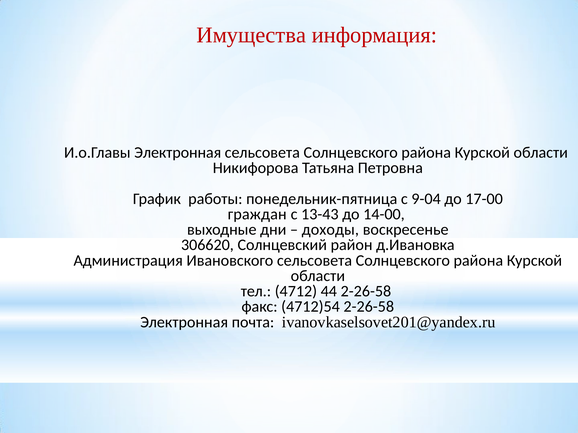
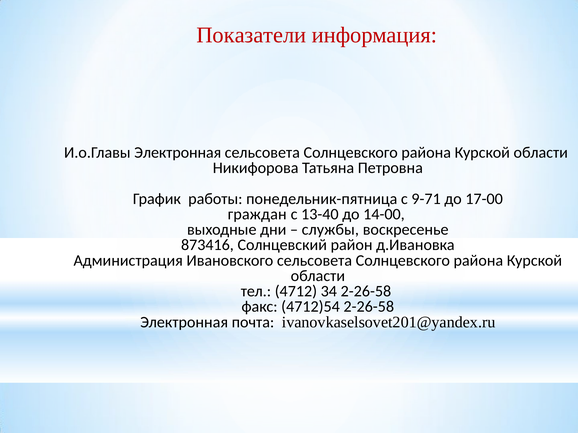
Имущества: Имущества -> Показатели
9-04: 9-04 -> 9-71
13-43: 13-43 -> 13-40
доходы: доходы -> службы
306620: 306620 -> 873416
44: 44 -> 34
